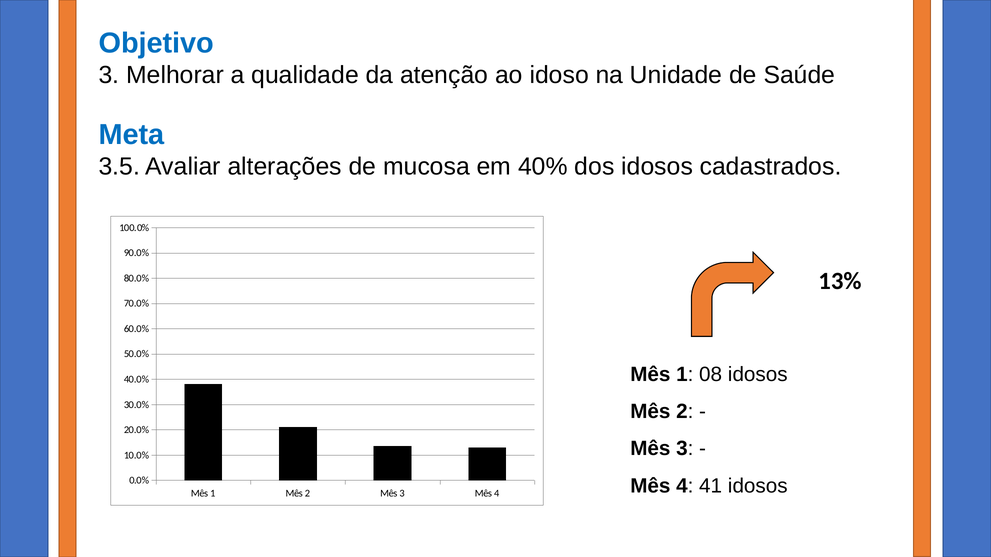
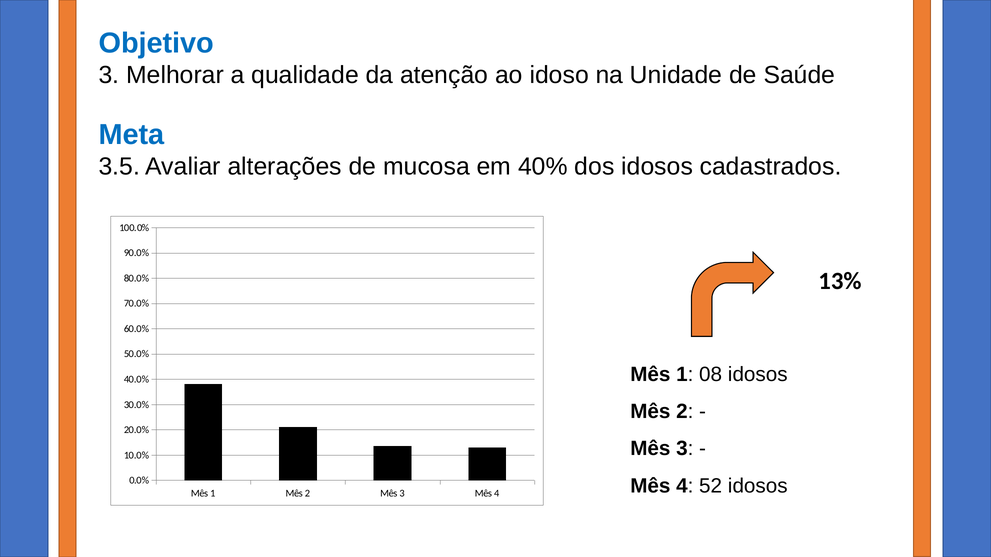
41: 41 -> 52
